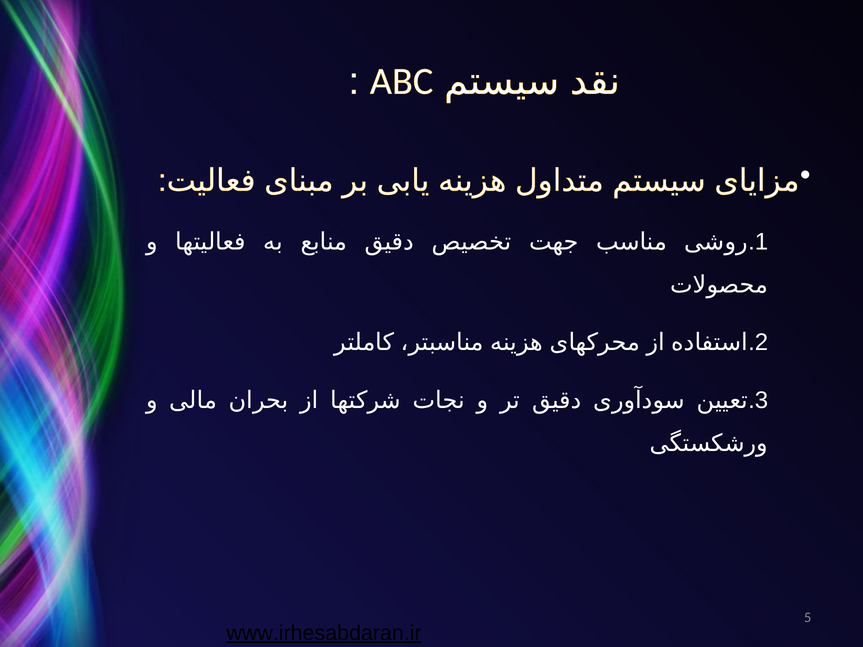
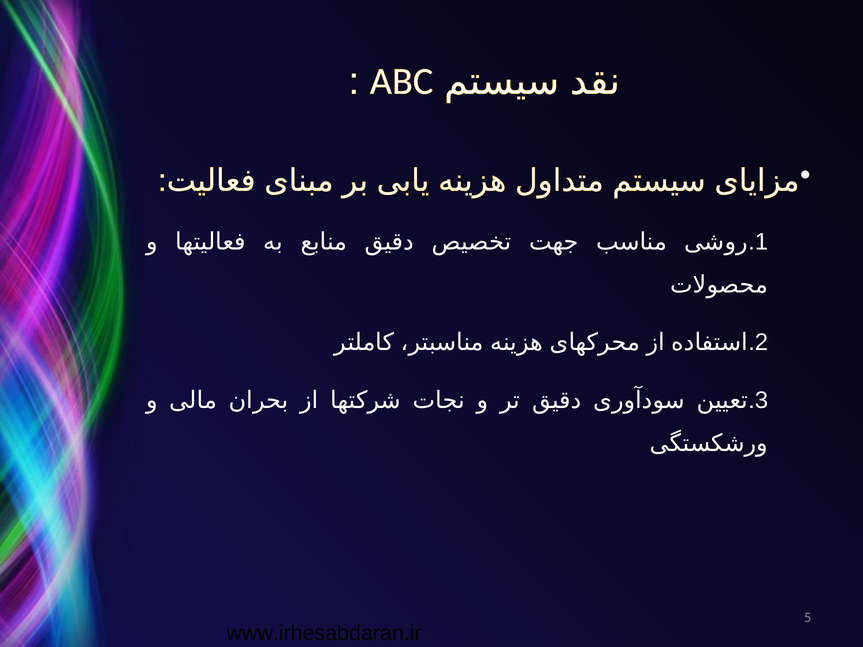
www.irhesabdaran.ir underline: present -> none
